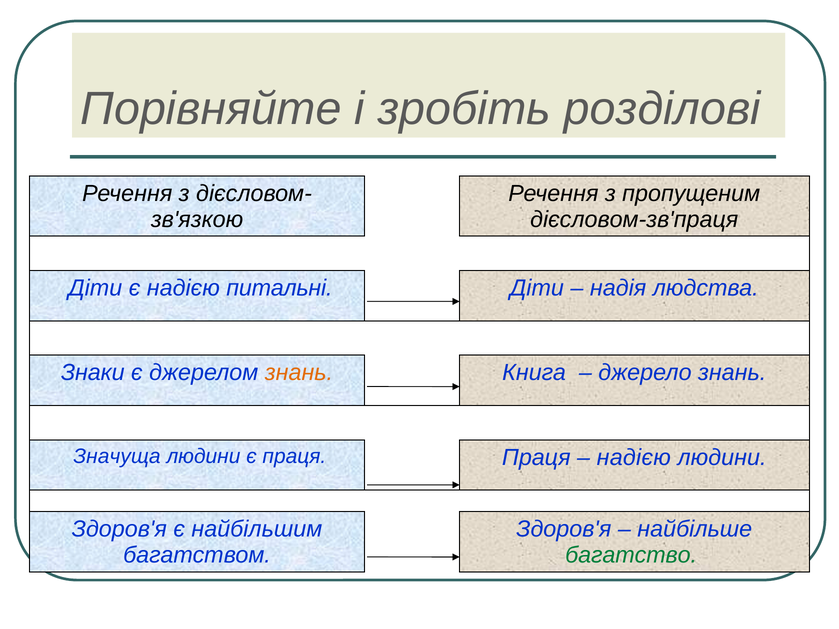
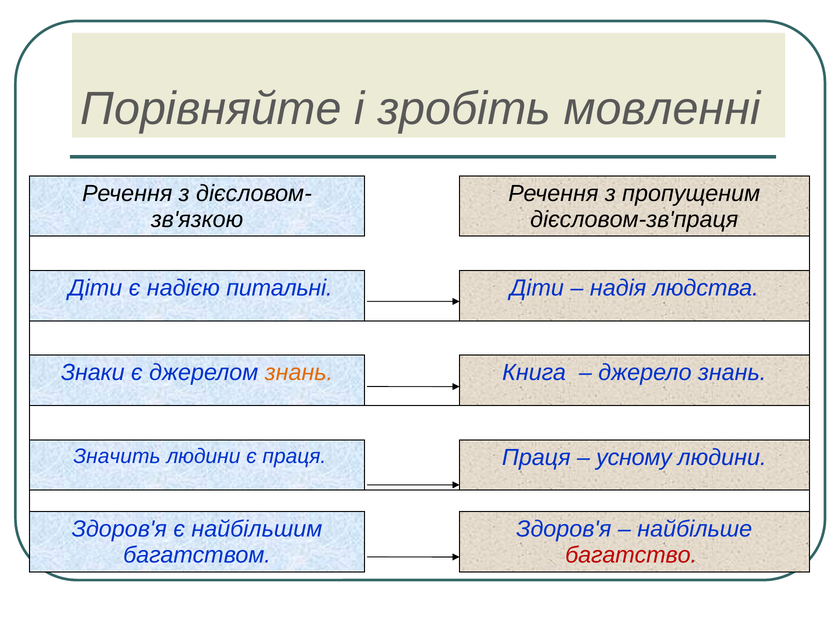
розділові: розділові -> мовленні
Значуща: Значуща -> Значить
надією at (634, 458): надією -> усному
багатство colour: green -> red
